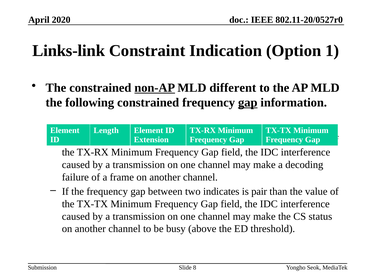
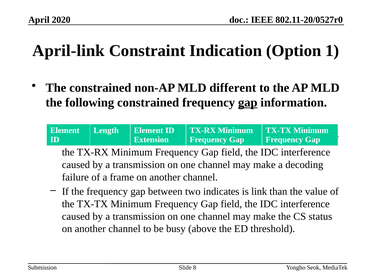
Links-link: Links-link -> April-link
non-AP underline: present -> none
pair: pair -> link
